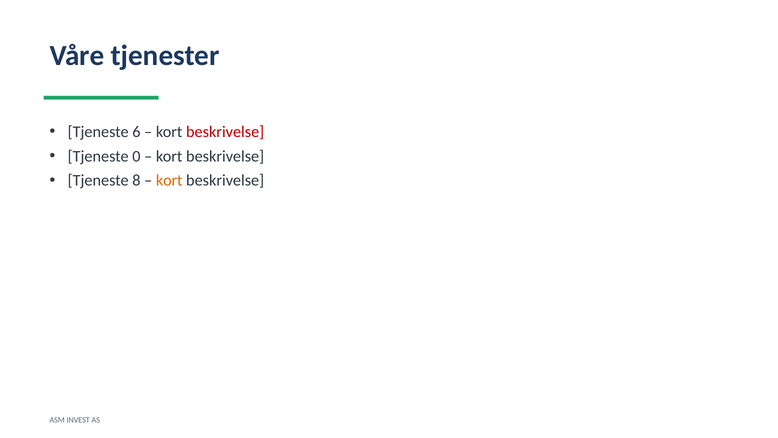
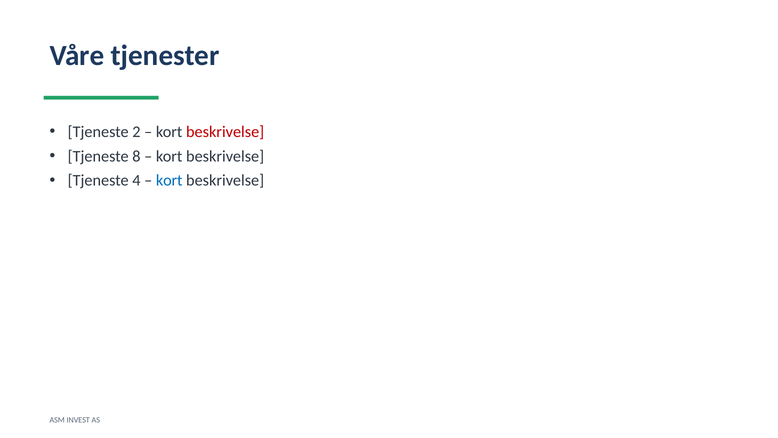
6: 6 -> 2
0: 0 -> 8
8: 8 -> 4
kort at (169, 180) colour: orange -> blue
